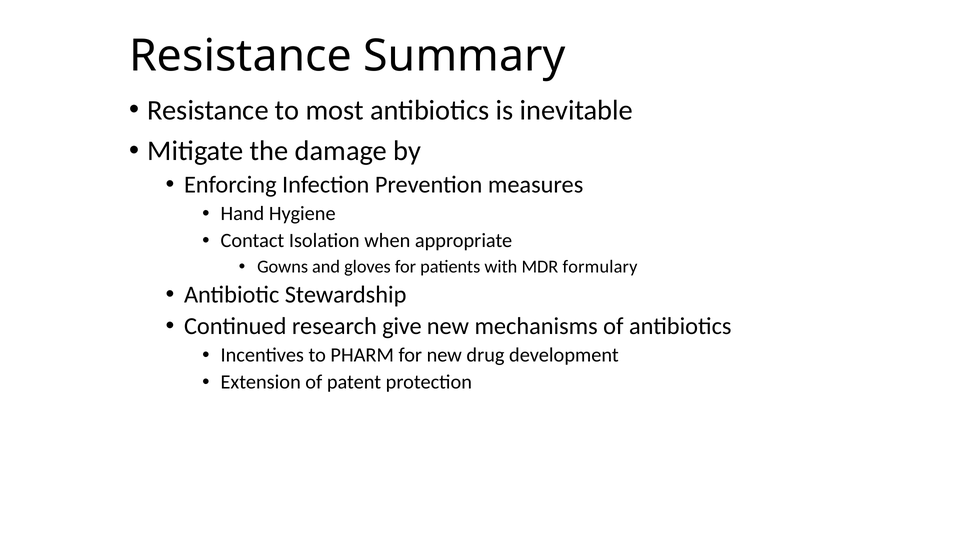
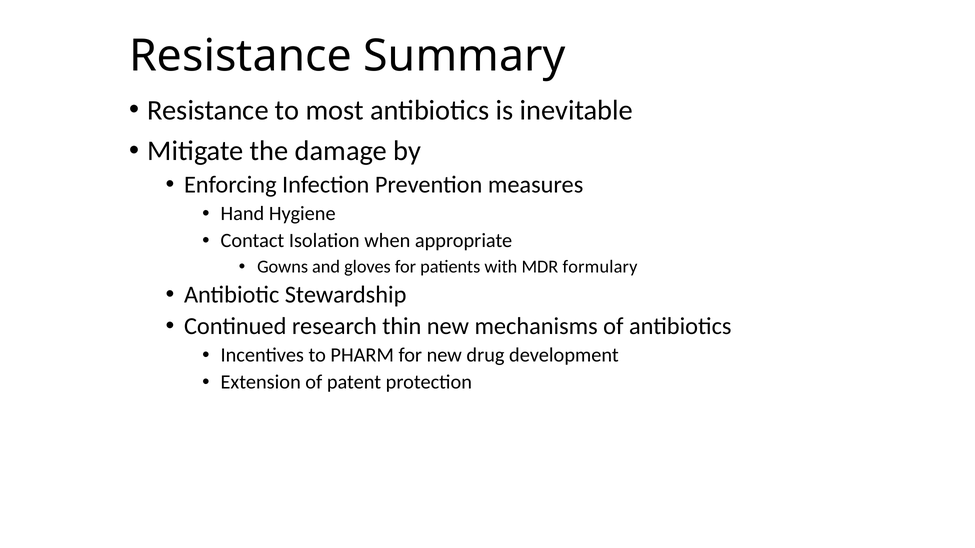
give: give -> thin
